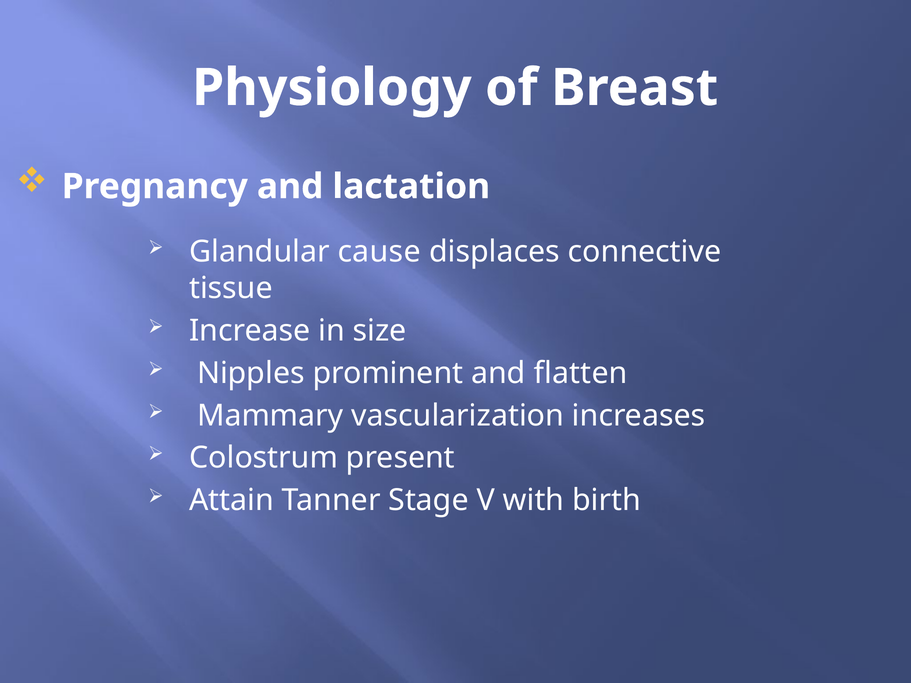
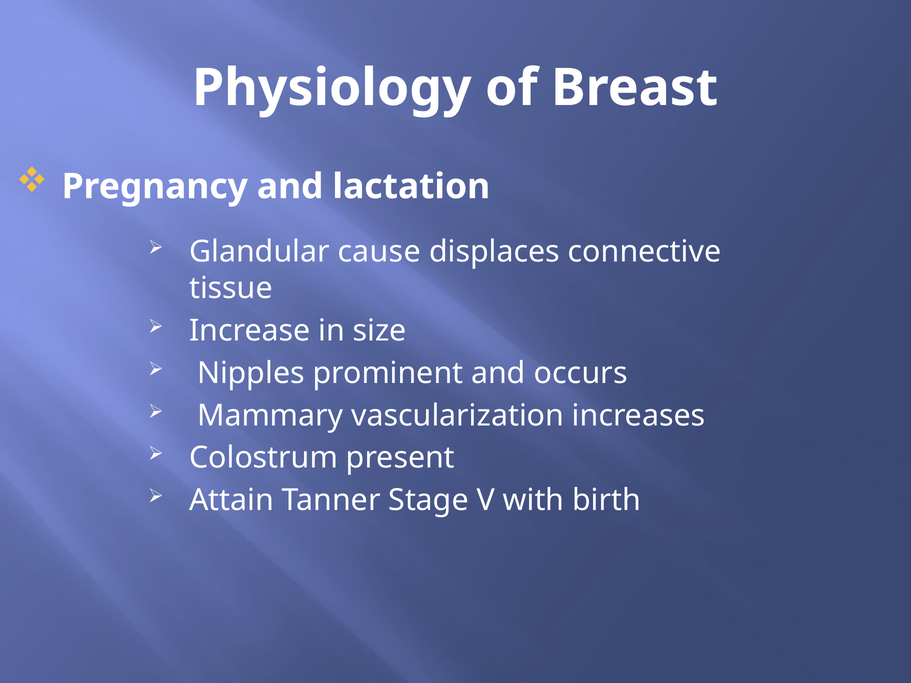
flatten: flatten -> occurs
